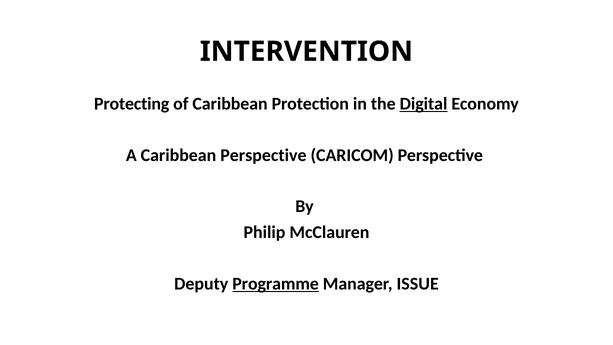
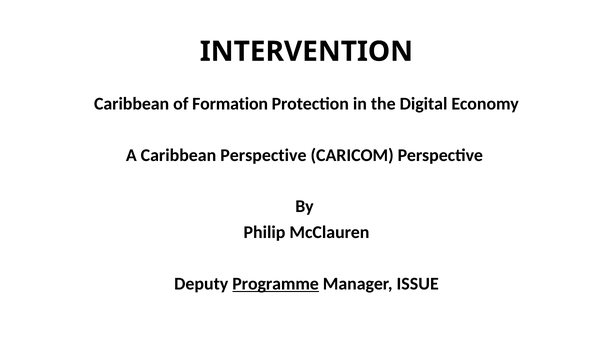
Protecting at (132, 104): Protecting -> Caribbean
of Caribbean: Caribbean -> Formation
Digital underline: present -> none
